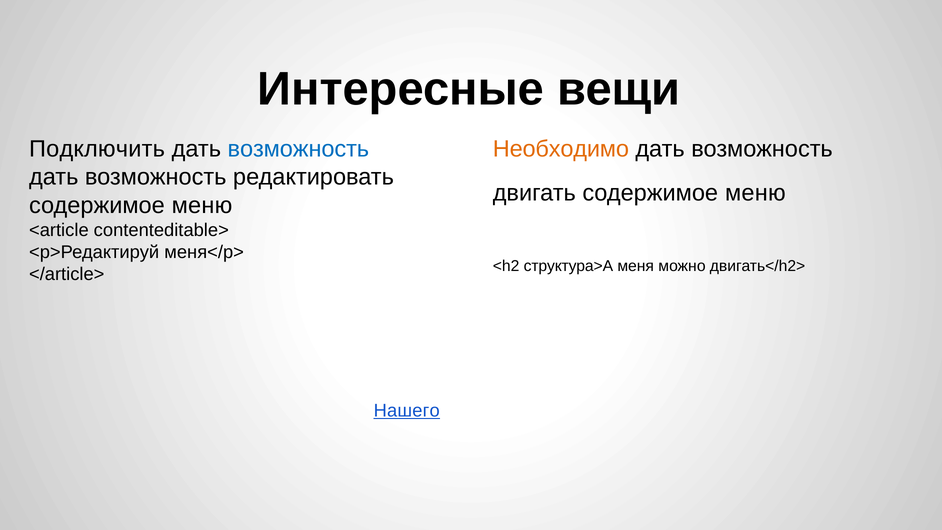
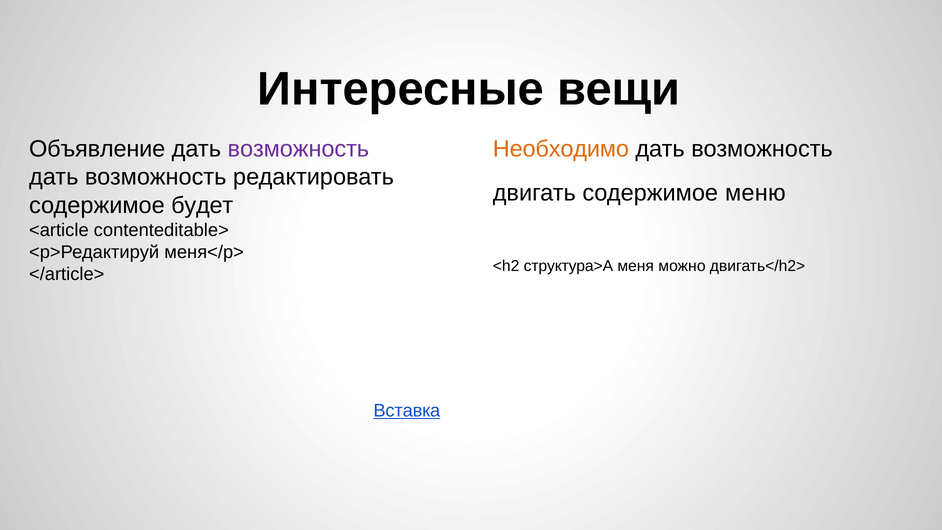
Подключить: Подключить -> Объявление
возможность at (298, 149) colour: blue -> purple
меню at (202, 205): меню -> будет
Нашего: Нашего -> Вставка
